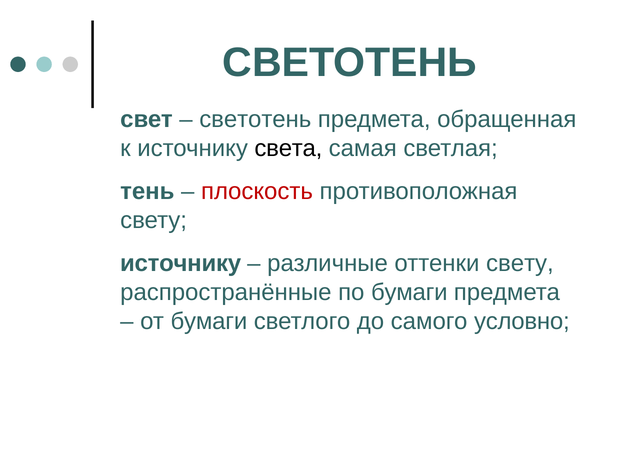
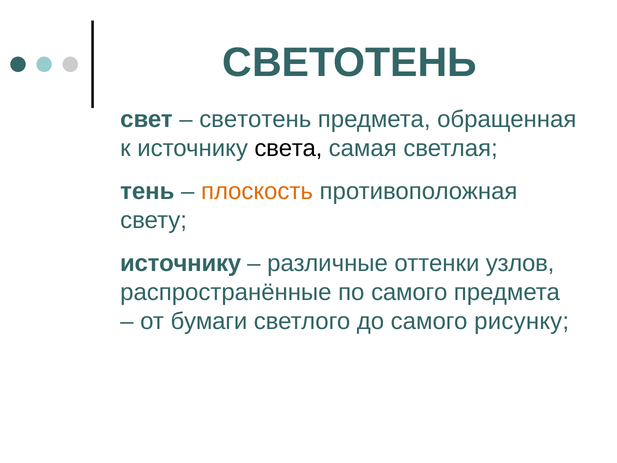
плоскость colour: red -> orange
оттенки свету: свету -> узлов
по бумаги: бумаги -> самого
условно: условно -> рисунку
